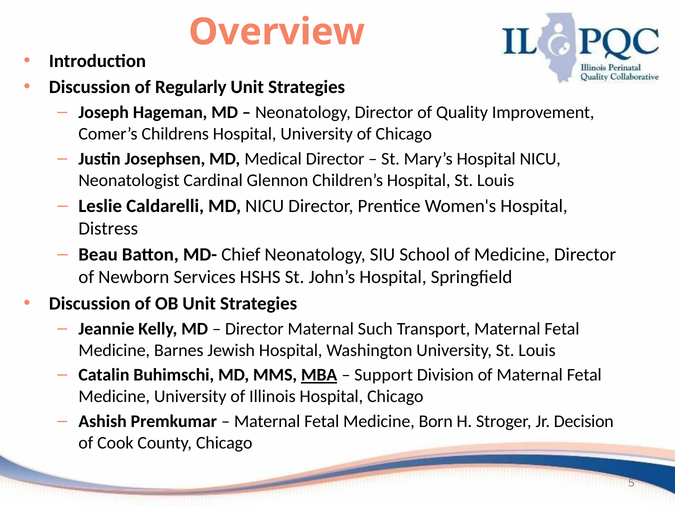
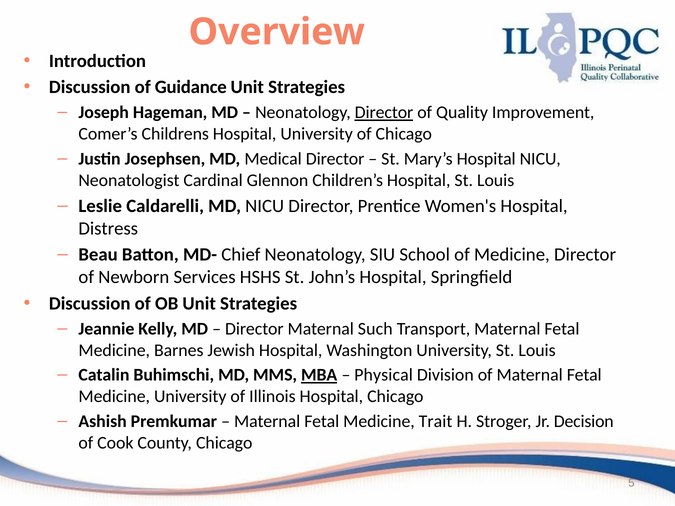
Regularly: Regularly -> Guidance
Director at (384, 113) underline: none -> present
Support: Support -> Physical
Born: Born -> Trait
